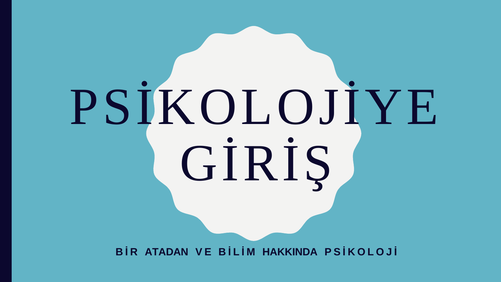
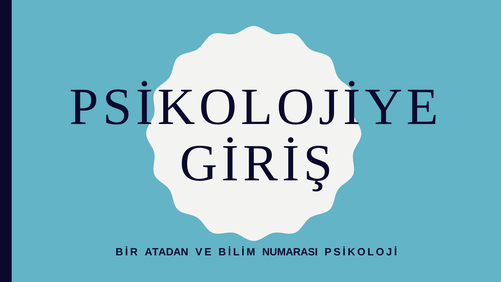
HAKKINDA: HAKKINDA -> NUMARASI
